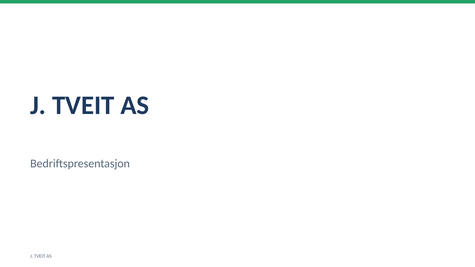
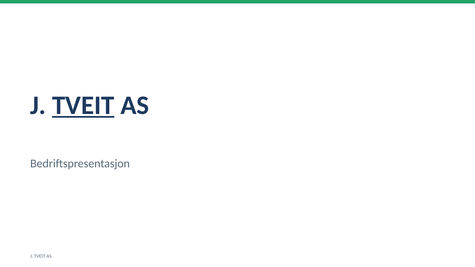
TVEIT at (83, 105) underline: none -> present
